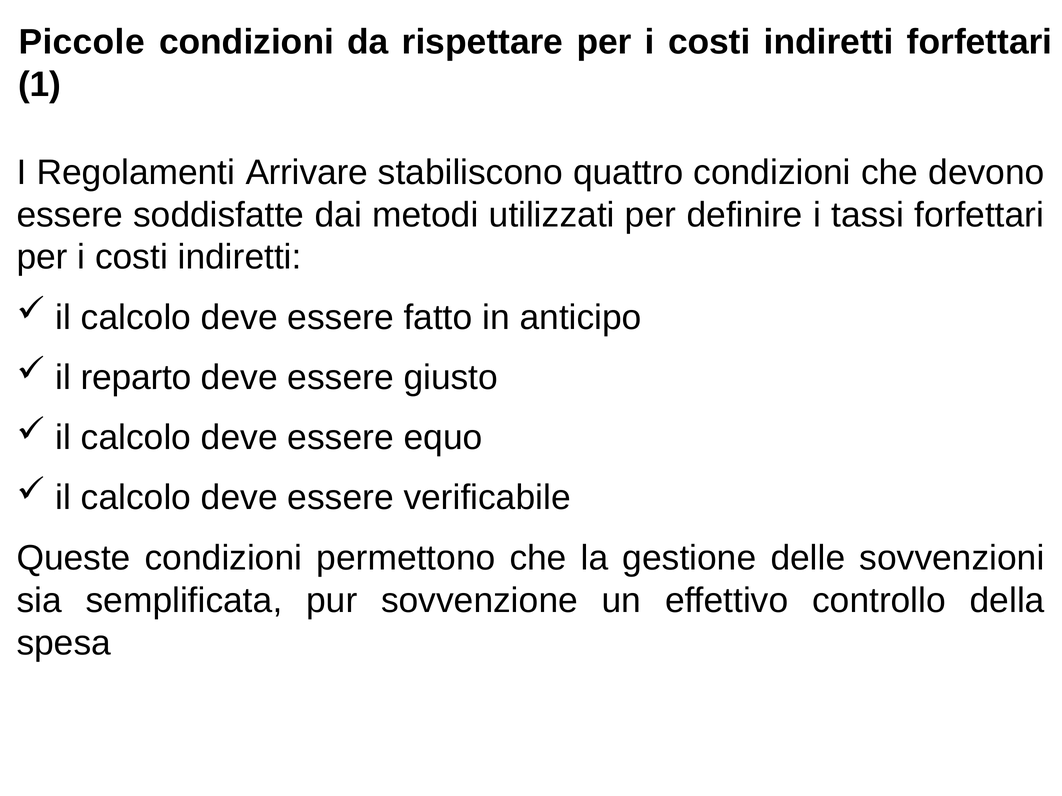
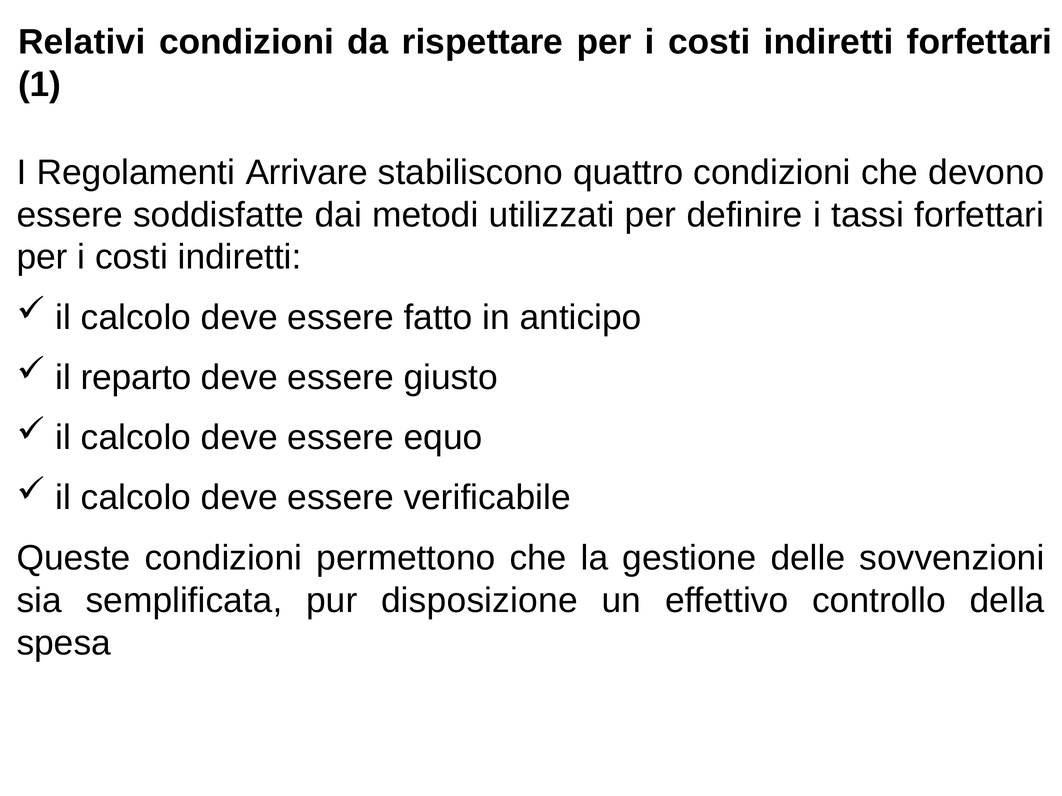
Piccole: Piccole -> Relativi
sovvenzione: sovvenzione -> disposizione
